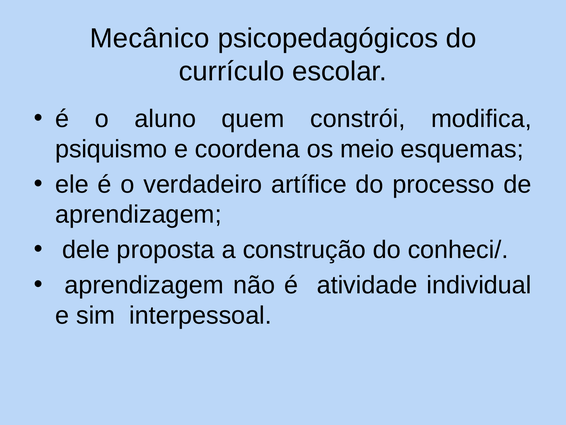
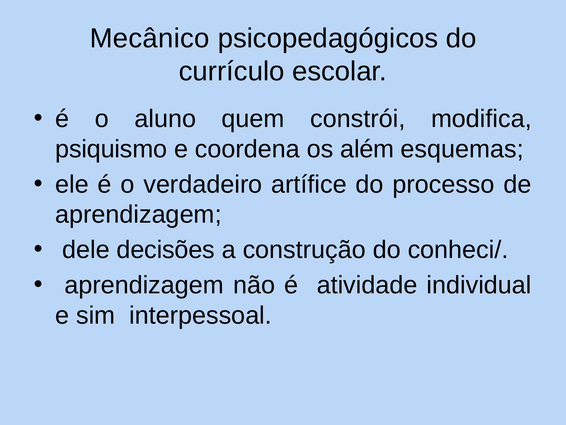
meio: meio -> além
proposta: proposta -> decisões
